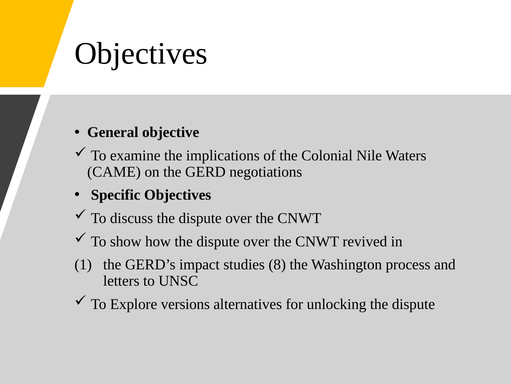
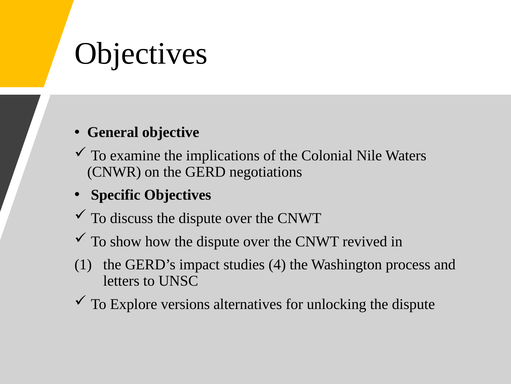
CAME: CAME -> CNWR
8: 8 -> 4
